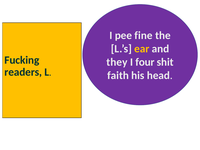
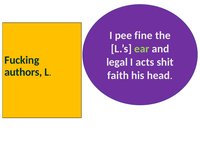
ear colour: yellow -> light green
they: they -> legal
four: four -> acts
readers: readers -> authors
